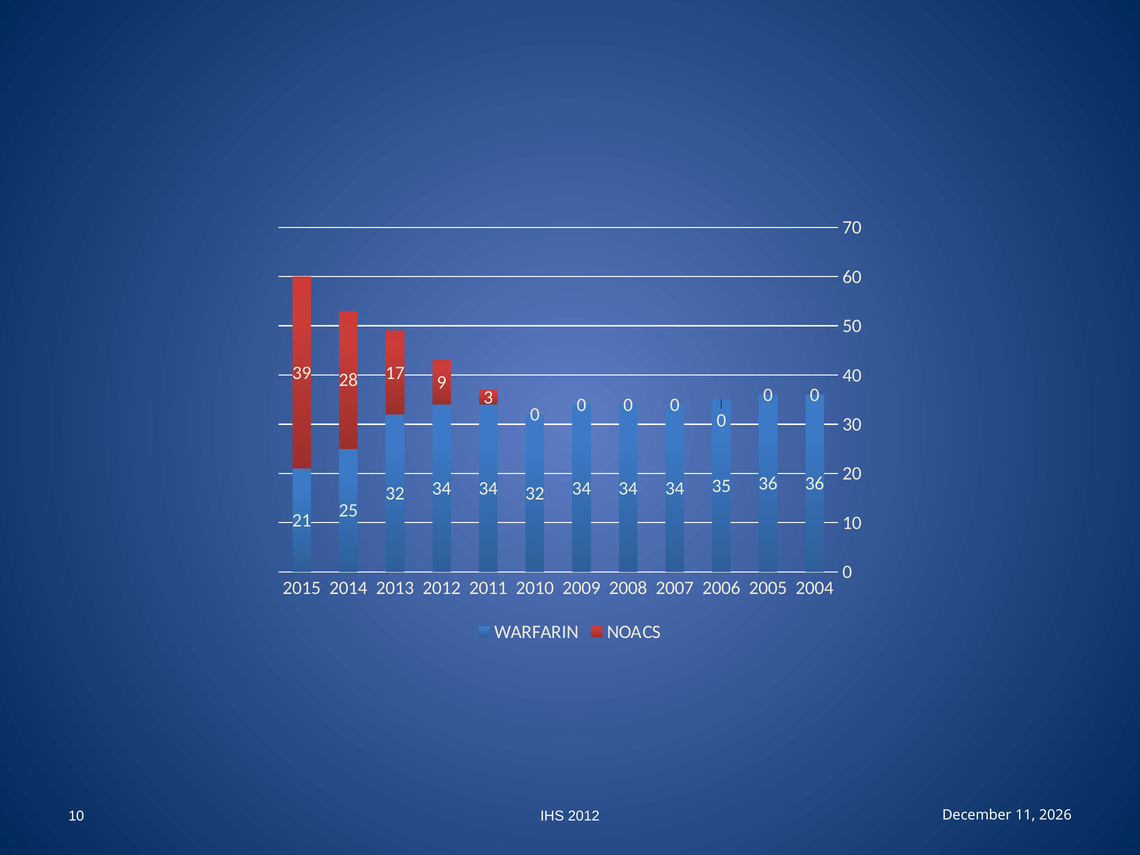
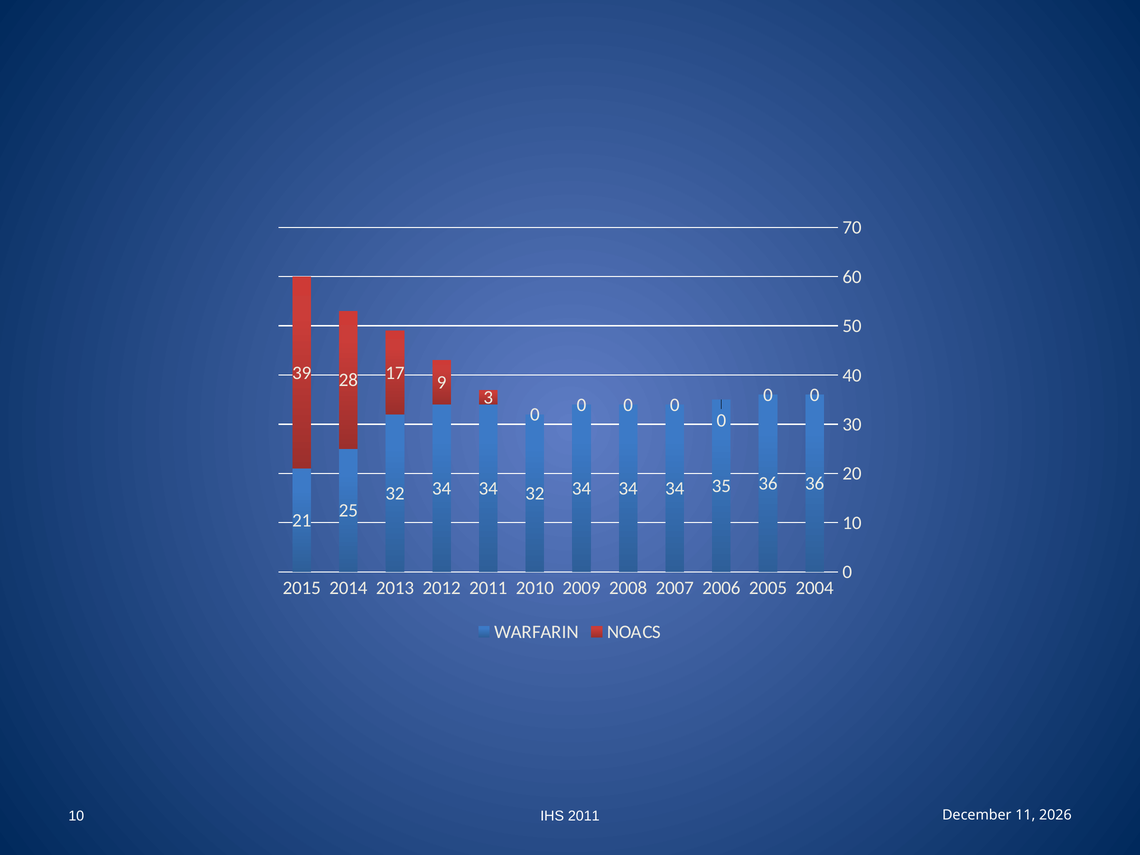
IHS 2012: 2012 -> 2011
